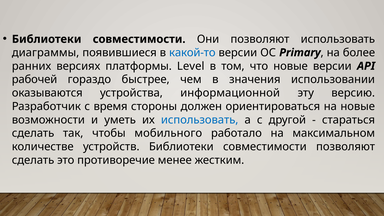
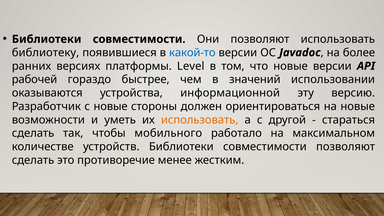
диаграммы: диаграммы -> библиотеку
Primary: Primary -> Javadoc
значения: значения -> значений
с время: время -> новые
использовать at (200, 120) colour: blue -> orange
